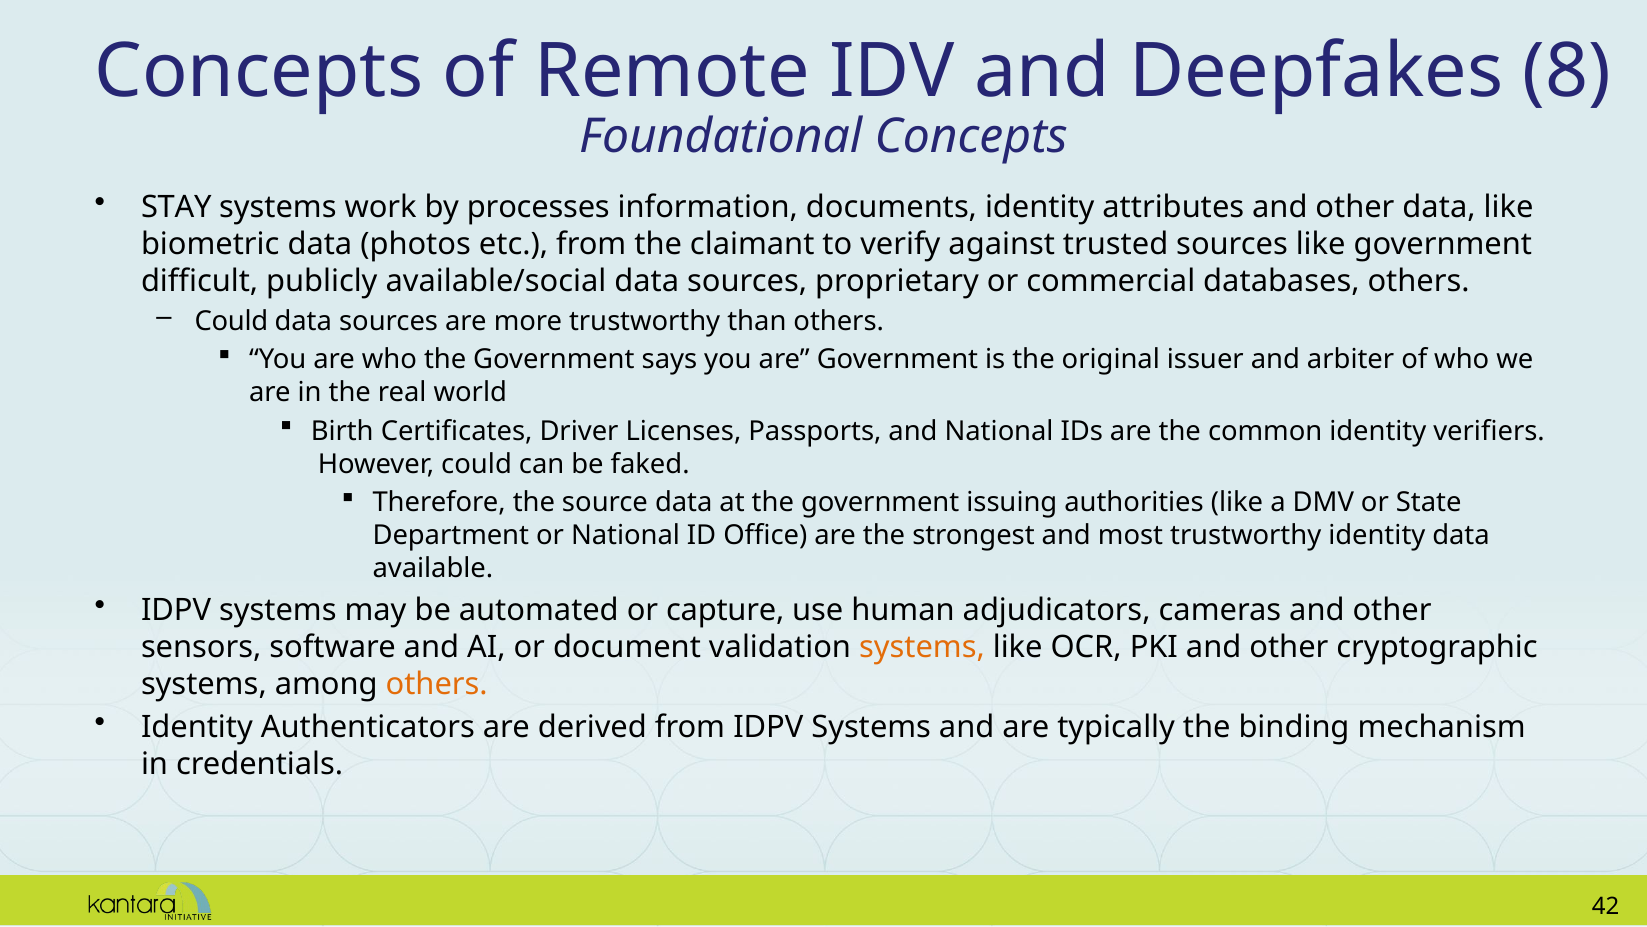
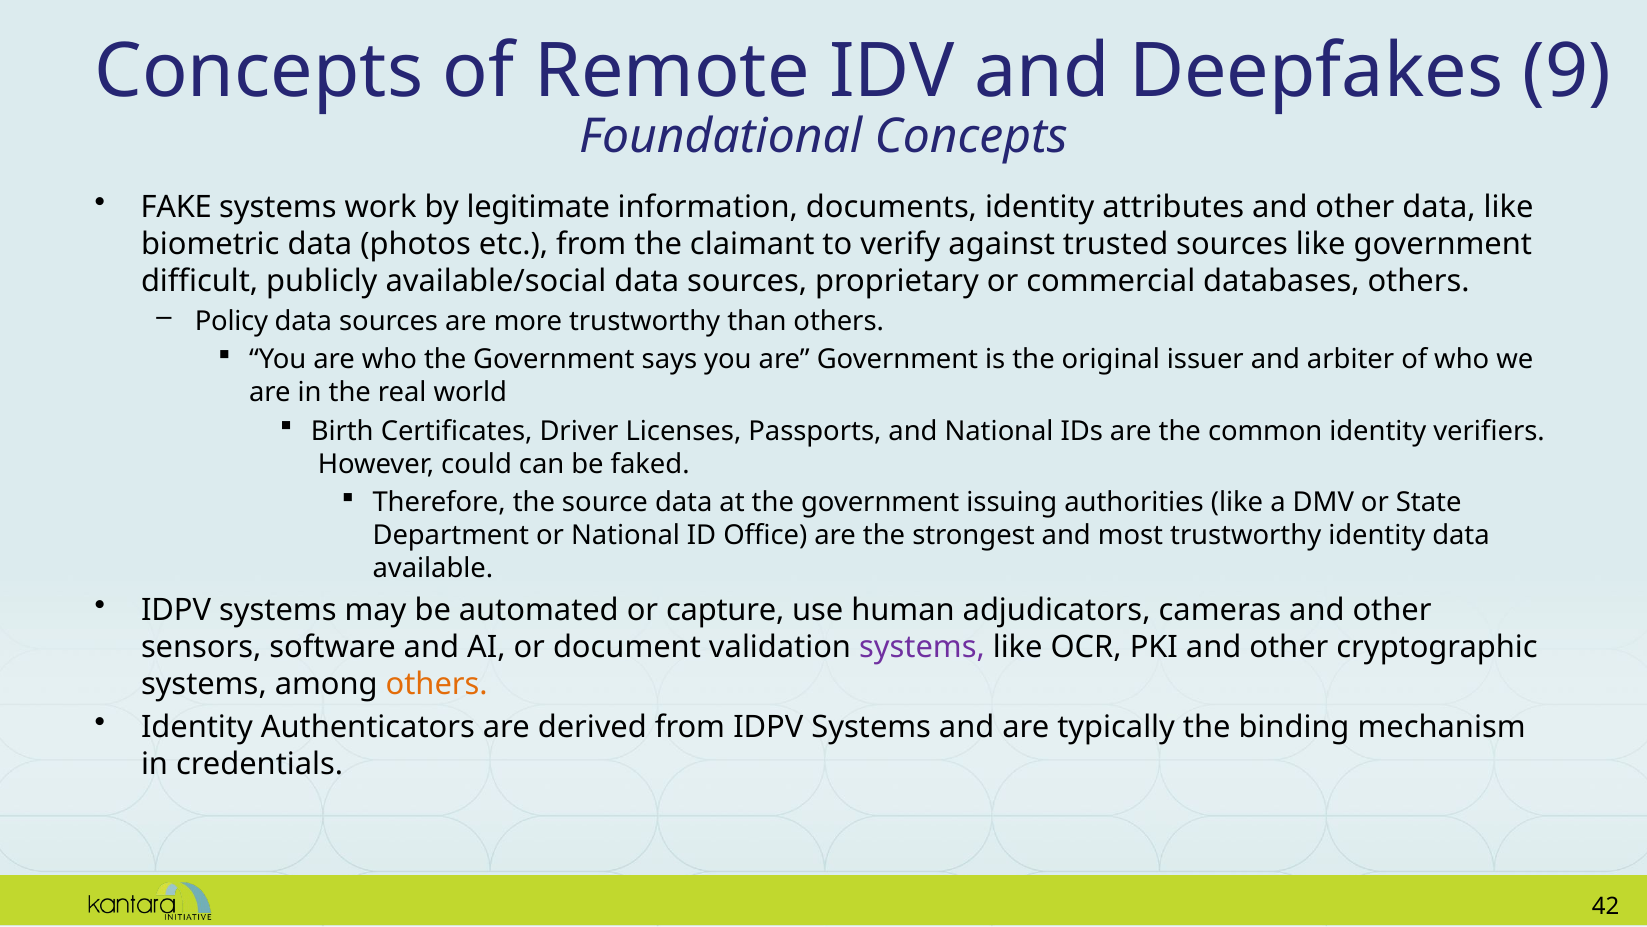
8: 8 -> 9
STAY: STAY -> FAKE
processes: processes -> legitimate
Could at (231, 321): Could -> Policy
systems at (922, 647) colour: orange -> purple
